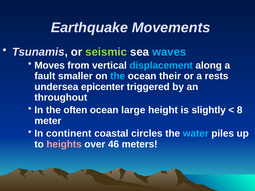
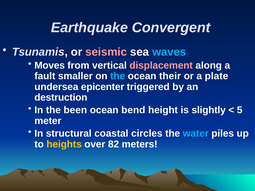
Movements: Movements -> Convergent
seismic colour: light green -> pink
displacement colour: light blue -> pink
rests: rests -> plate
throughout: throughout -> destruction
often: often -> been
large: large -> bend
8: 8 -> 5
continent: continent -> structural
heights colour: pink -> yellow
46: 46 -> 82
